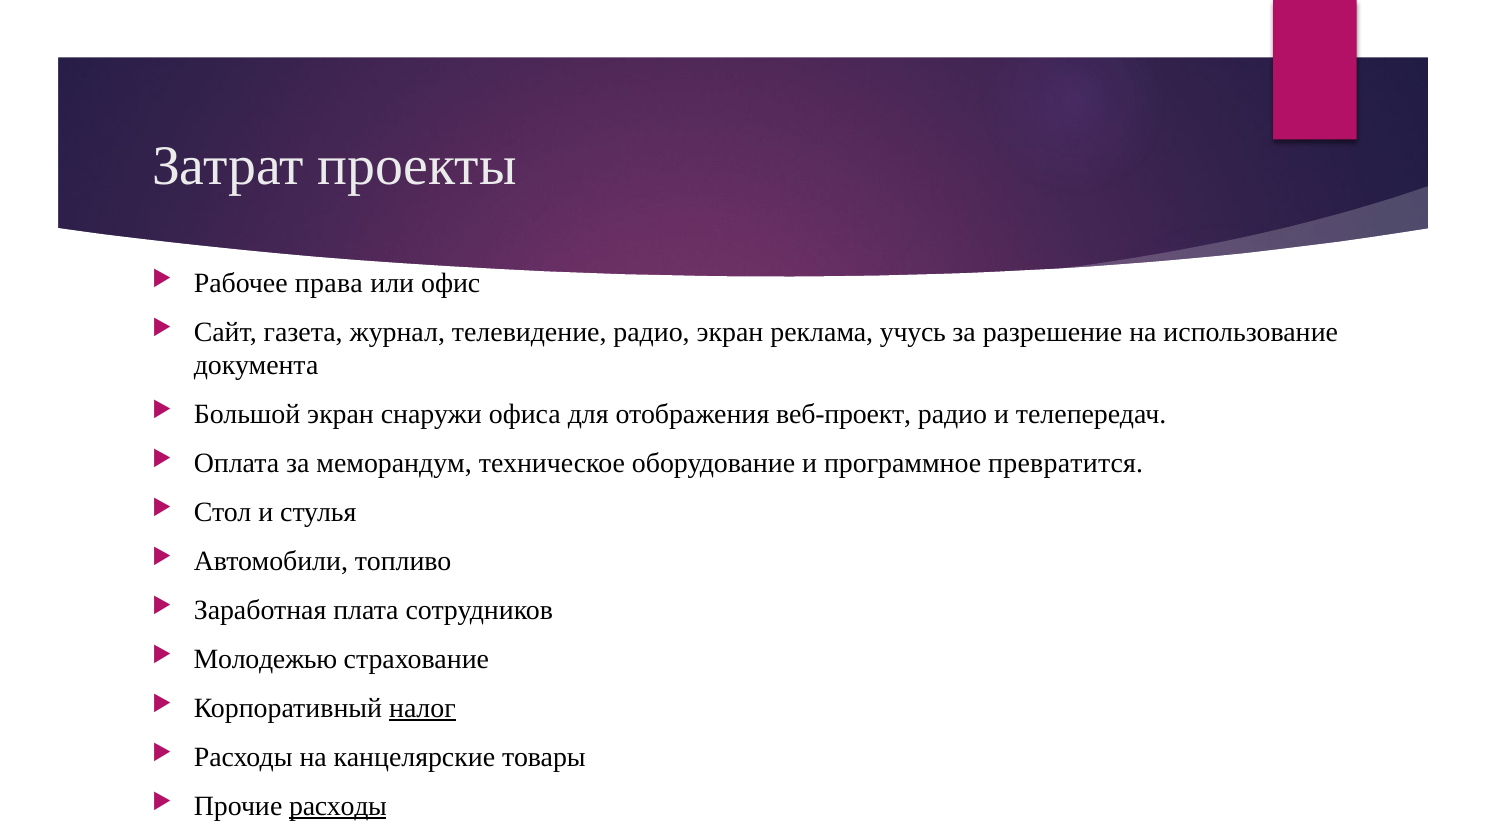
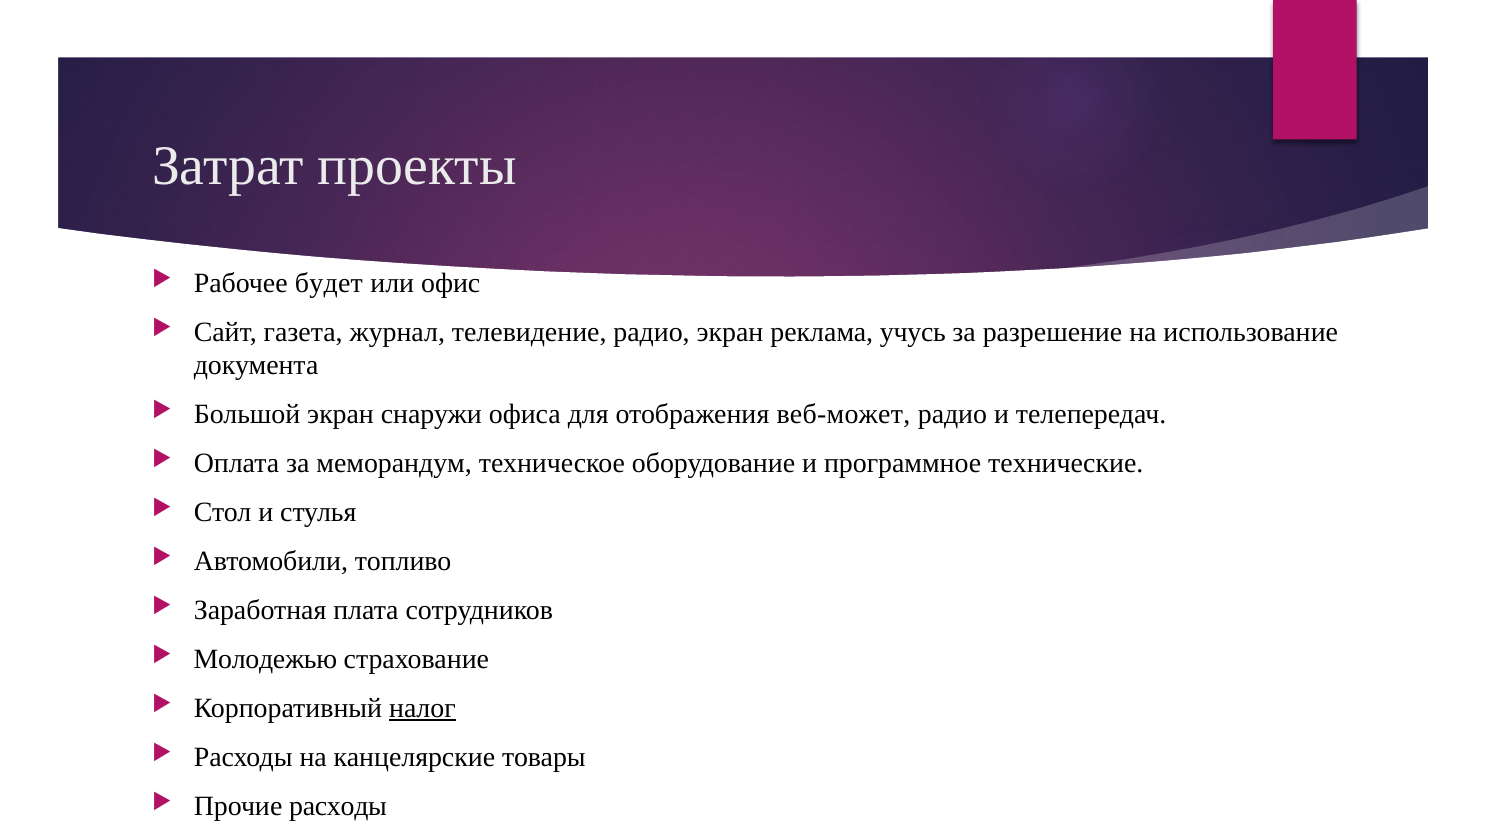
права: права -> будет
веб-проект: веб-проект -> веб-может
превратится: превратится -> технические
расходы at (338, 806) underline: present -> none
